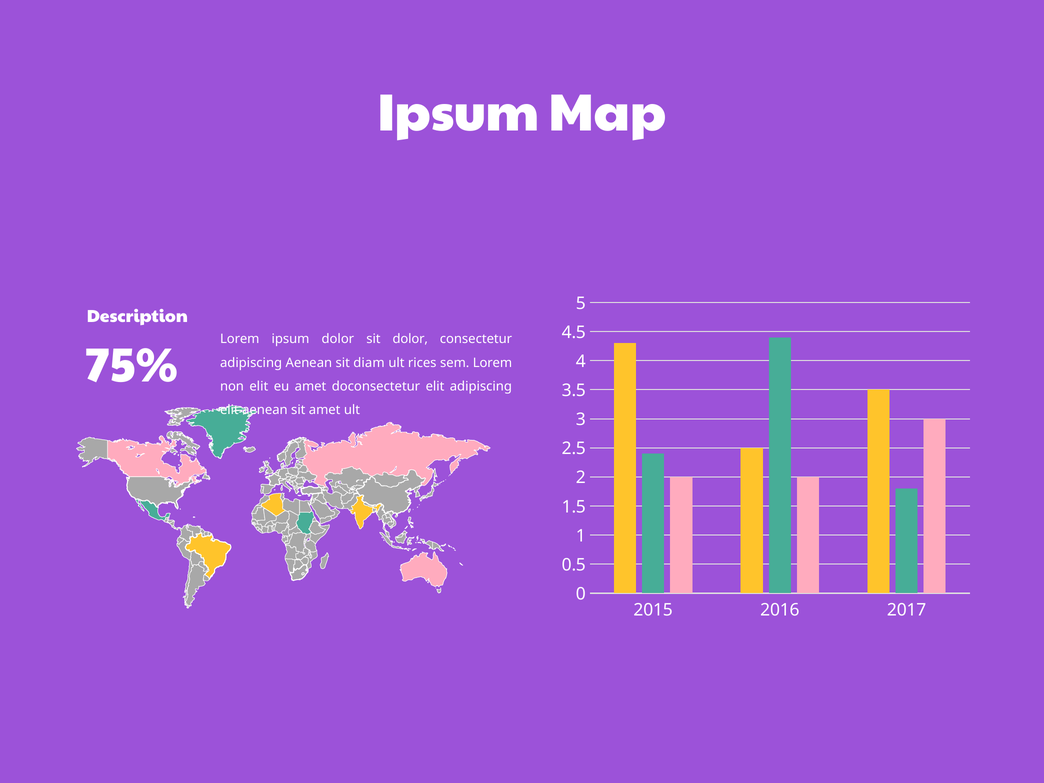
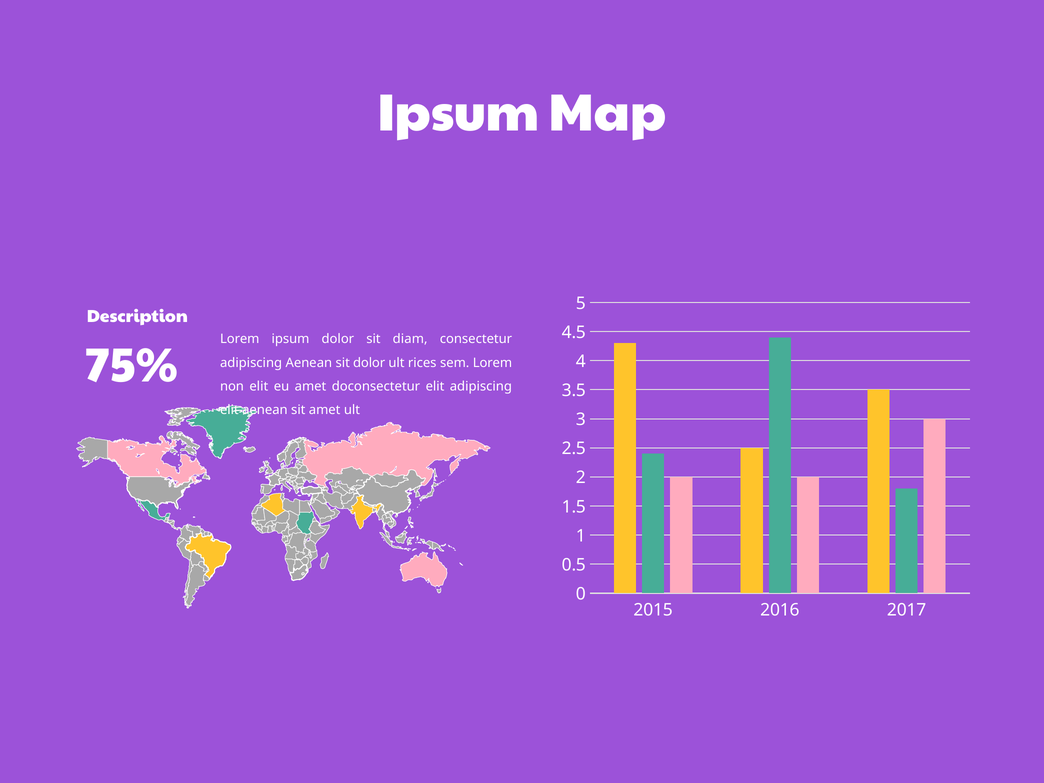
sit dolor: dolor -> diam
sit diam: diam -> dolor
